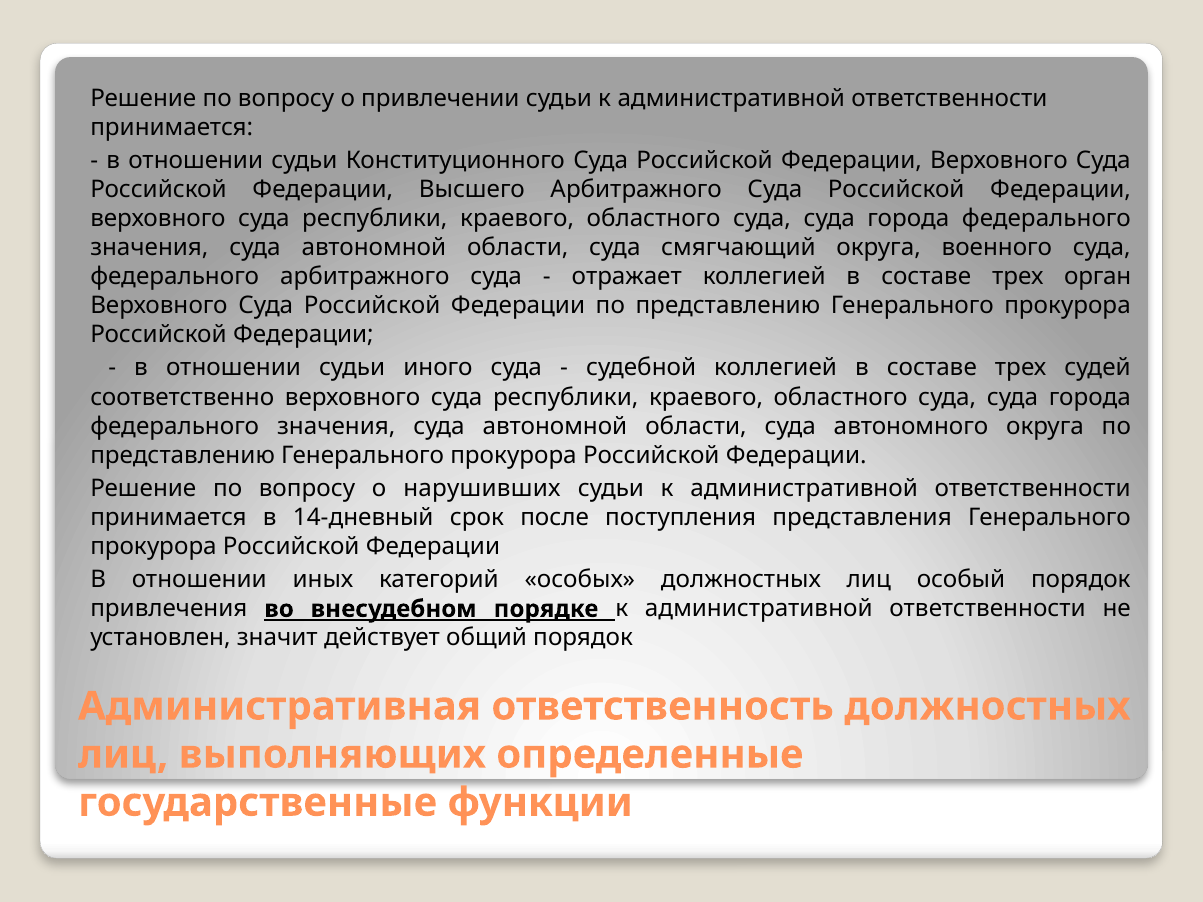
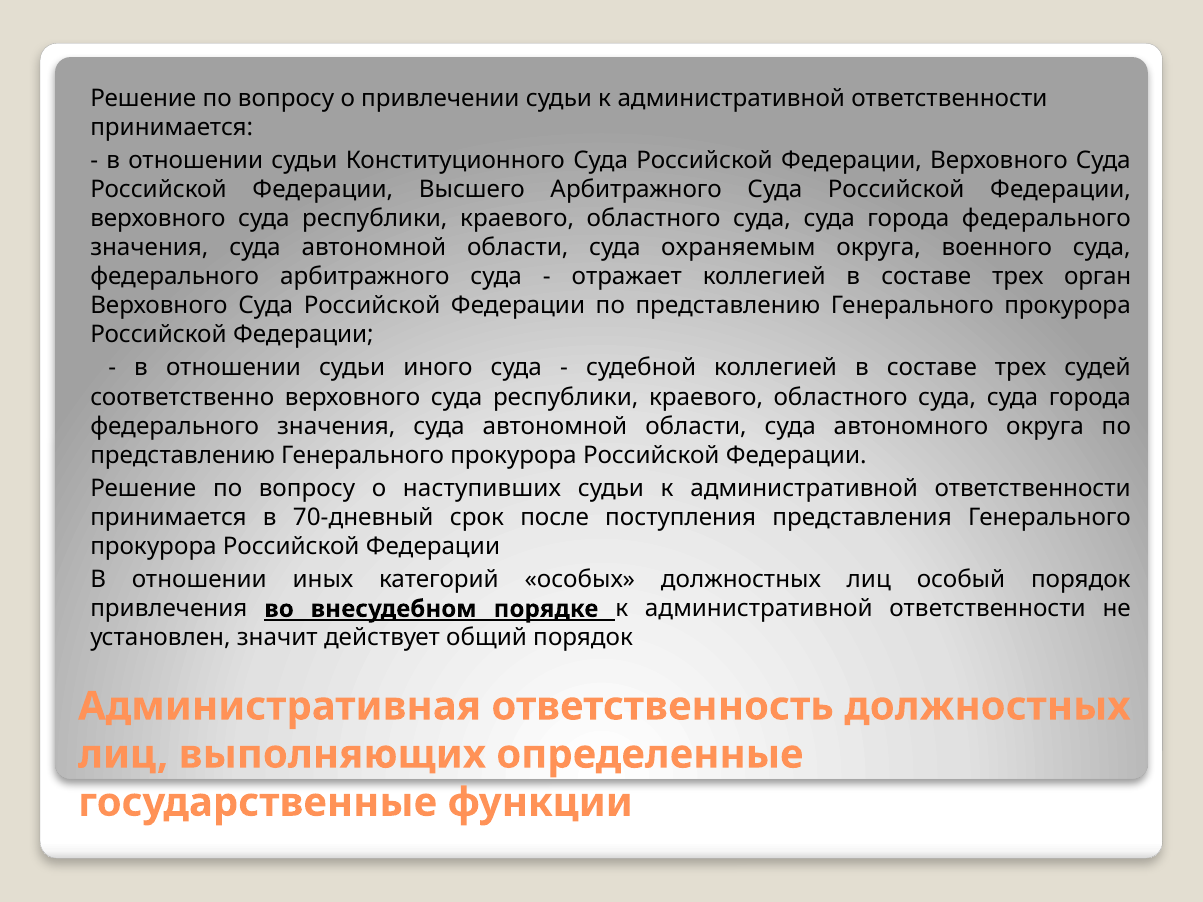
смягчающий: смягчающий -> охраняемым
нарушивших: нарушивших -> наступивших
14-дневный: 14-дневный -> 70-дневный
